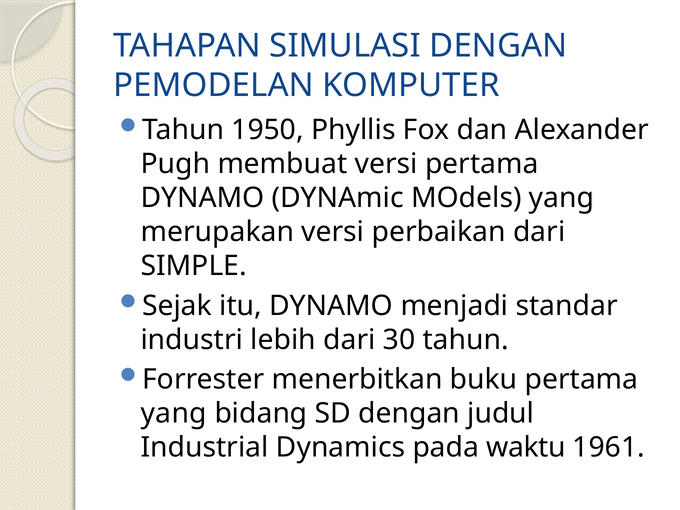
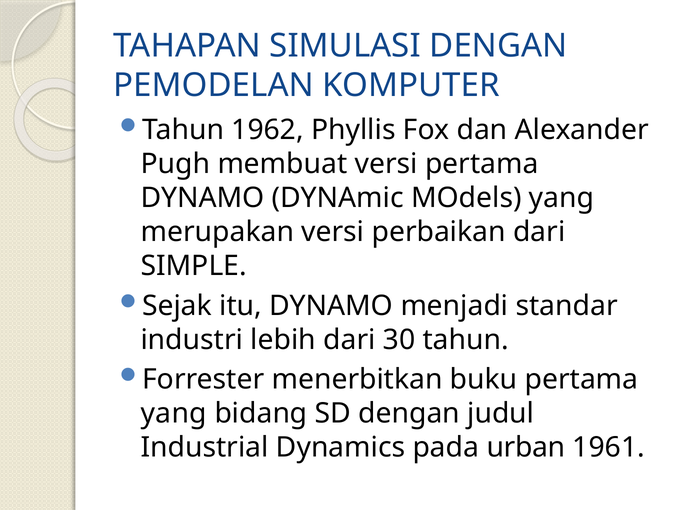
1950: 1950 -> 1962
waktu: waktu -> urban
